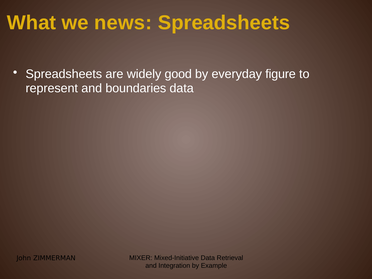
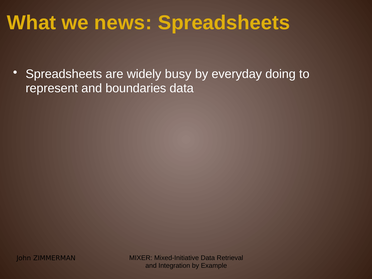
good: good -> busy
figure: figure -> doing
